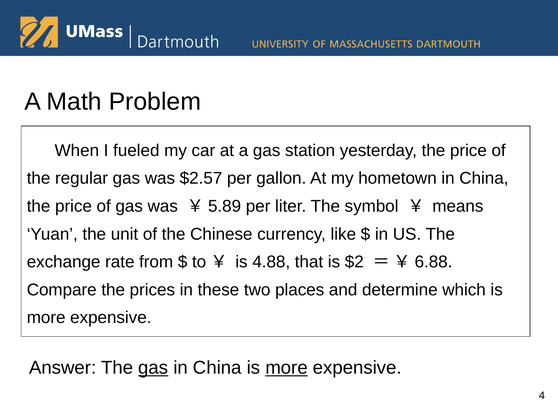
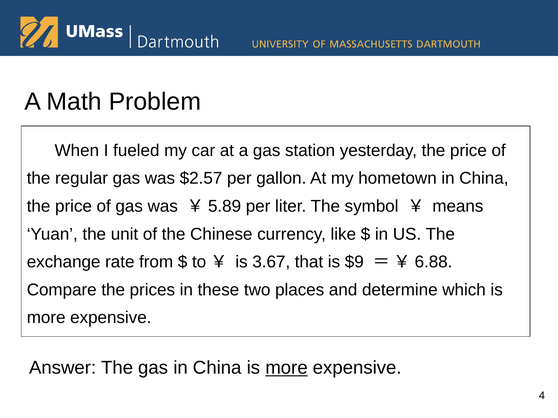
4.88: 4.88 -> 3.67
$2: $2 -> $9
gas at (153, 368) underline: present -> none
